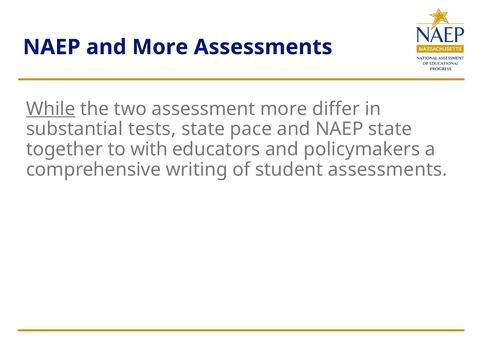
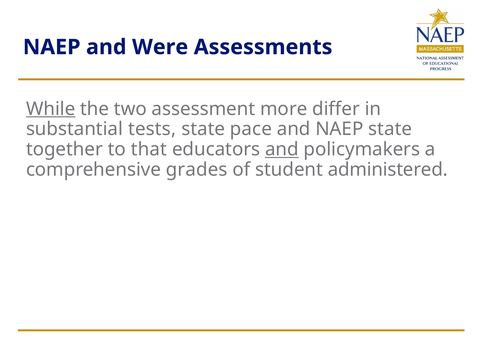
and More: More -> Were
with: with -> that
and at (282, 149) underline: none -> present
writing: writing -> grades
student assessments: assessments -> administered
